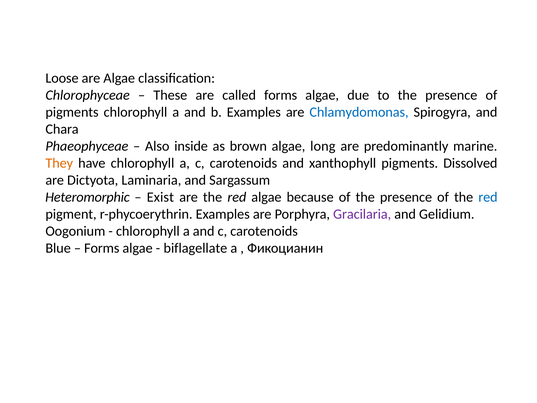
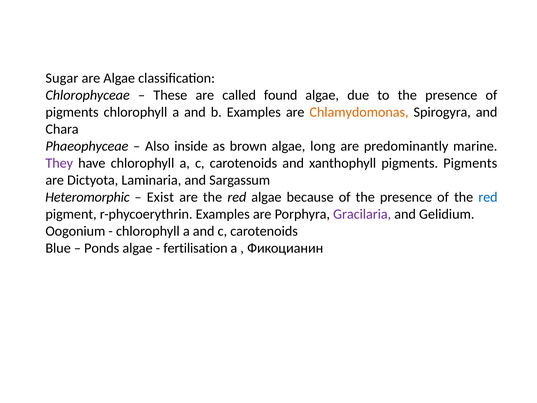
Loose: Loose -> Sugar
called forms: forms -> found
Chlamydomonas colour: blue -> orange
They colour: orange -> purple
pigments Dissolved: Dissolved -> Pigments
Forms at (102, 248): Forms -> Ponds
biflagellate: biflagellate -> fertilisation
